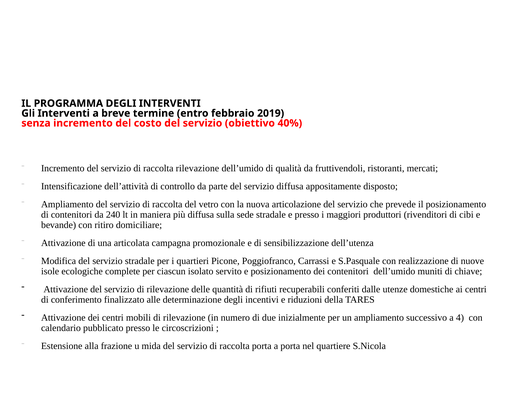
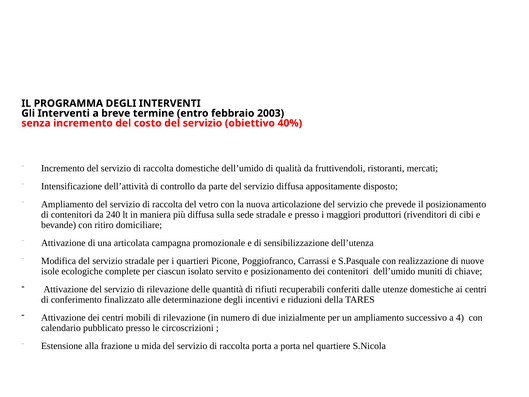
2019: 2019 -> 2003
raccolta rilevazione: rilevazione -> domestiche
